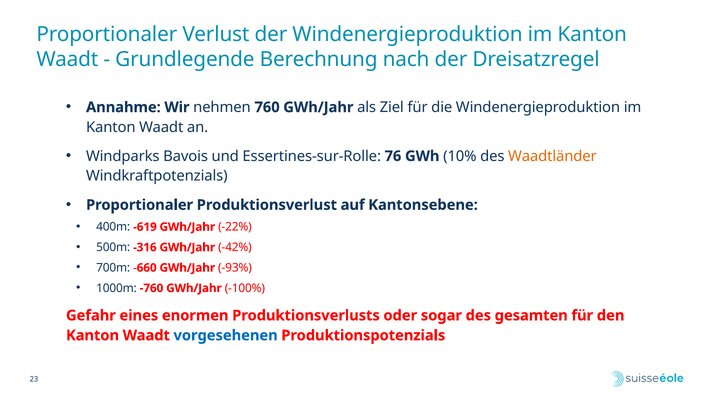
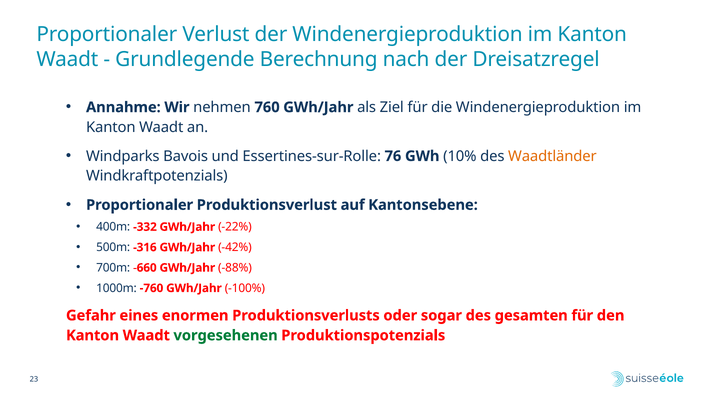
-619: -619 -> -332
-93%: -93% -> -88%
vorgesehenen colour: blue -> green
